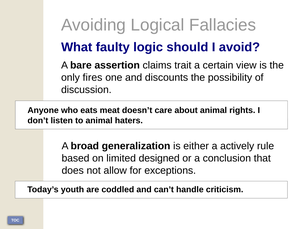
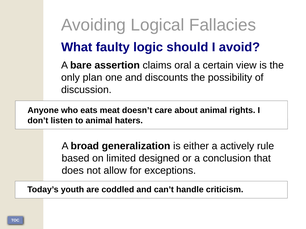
trait: trait -> oral
fires: fires -> plan
